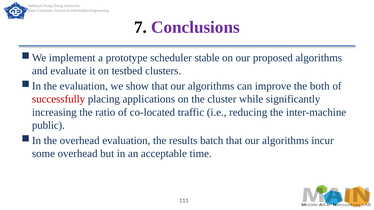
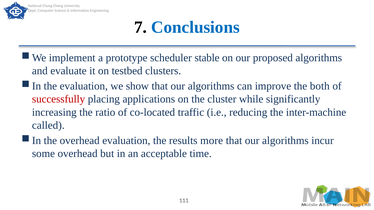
Conclusions colour: purple -> blue
public: public -> called
batch: batch -> more
